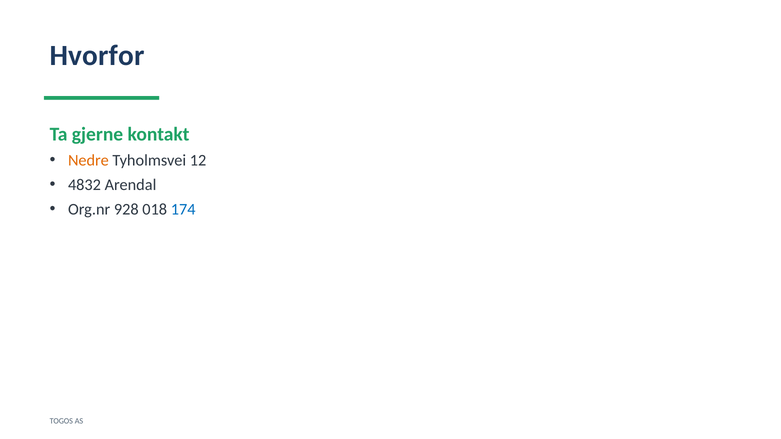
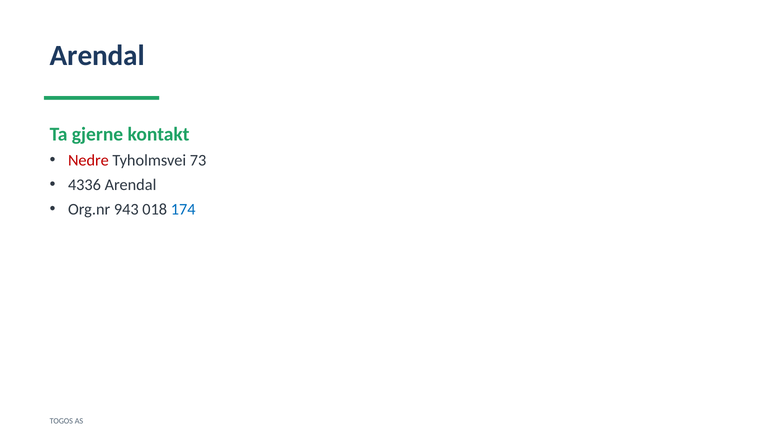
Hvorfor at (97, 56): Hvorfor -> Arendal
Nedre colour: orange -> red
12: 12 -> 73
4832: 4832 -> 4336
928: 928 -> 943
